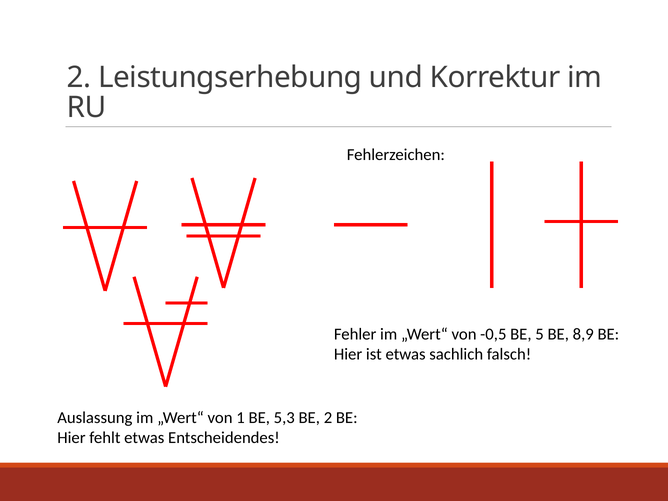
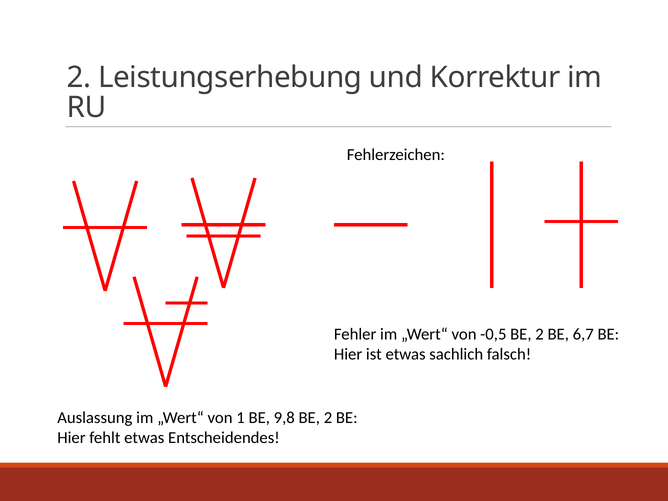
-0,5 BE 5: 5 -> 2
8,9: 8,9 -> 6,7
5,3: 5,3 -> 9,8
